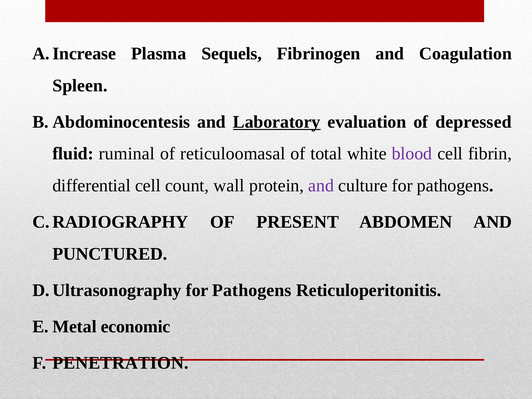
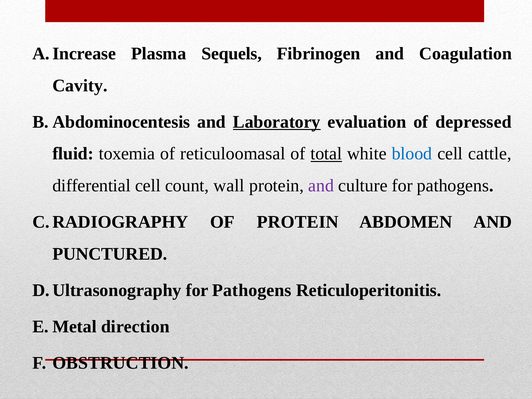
Spleen: Spleen -> Cavity
ruminal: ruminal -> toxemia
total underline: none -> present
blood colour: purple -> blue
fibrin: fibrin -> cattle
OF PRESENT: PRESENT -> PROTEIN
economic: economic -> direction
PENETRATION: PENETRATION -> OBSTRUCTION
